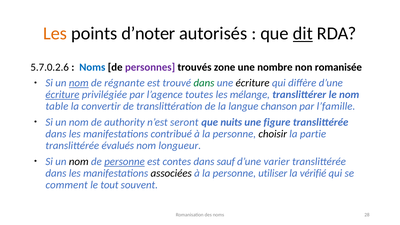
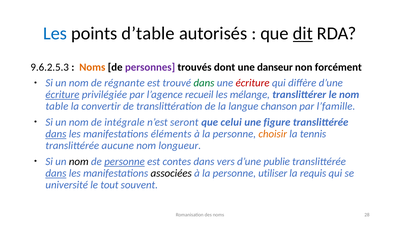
Les at (55, 34) colour: orange -> blue
d’noter: d’noter -> d’table
5.7.0.2.6: 5.7.0.2.6 -> 9.6.2.5.3
Noms at (92, 67) colour: blue -> orange
zone: zone -> dont
nombre: nombre -> danseur
romanisée: romanisée -> forcément
nom at (79, 83) underline: present -> none
écriture at (253, 83) colour: black -> red
toutes: toutes -> recueil
authority: authority -> intégrale
nuits: nuits -> celui
dans at (56, 134) underline: none -> present
contribué: contribué -> éléments
choisir colour: black -> orange
partie: partie -> tennis
évalués: évalués -> aucune
sauf: sauf -> vers
varier: varier -> publie
dans at (56, 173) underline: none -> present
vérifié: vérifié -> requis
comment: comment -> université
